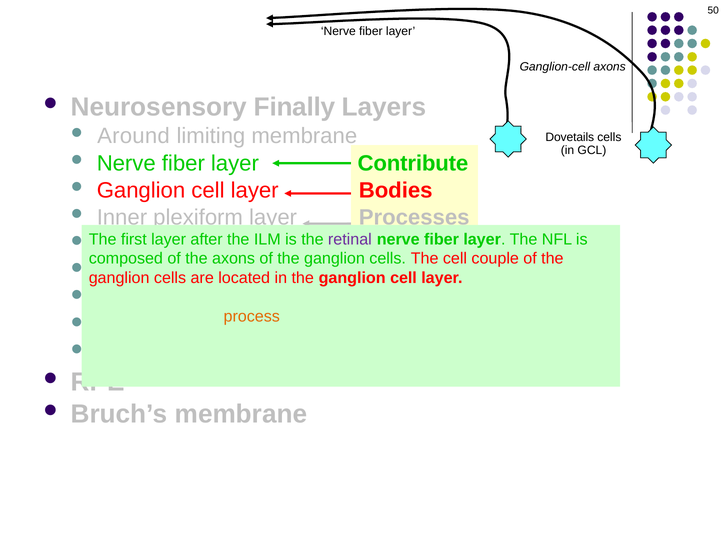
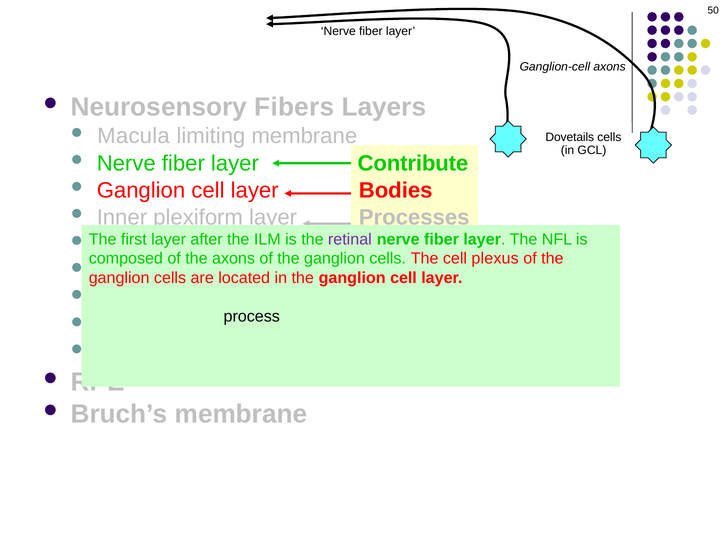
Neurosensory Finally: Finally -> Fibers
Around at (133, 136): Around -> Macula
couple: couple -> plexus
process colour: orange -> black
